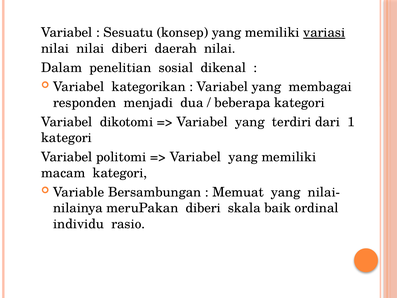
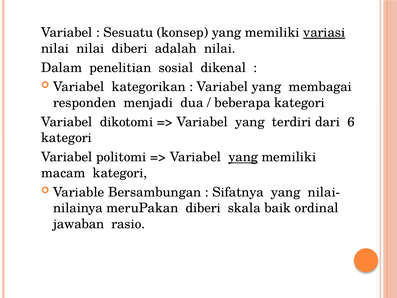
daerah: daerah -> adalah
1: 1 -> 6
yang at (243, 157) underline: none -> present
Memuat: Memuat -> Sifatnya
individu: individu -> jawaban
